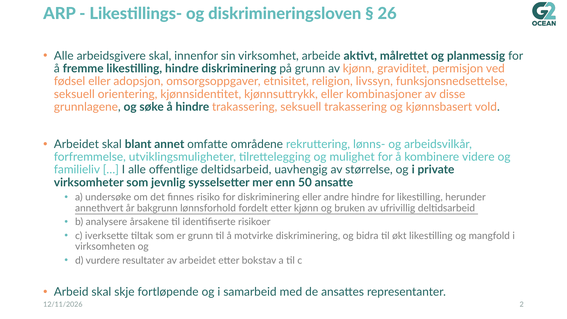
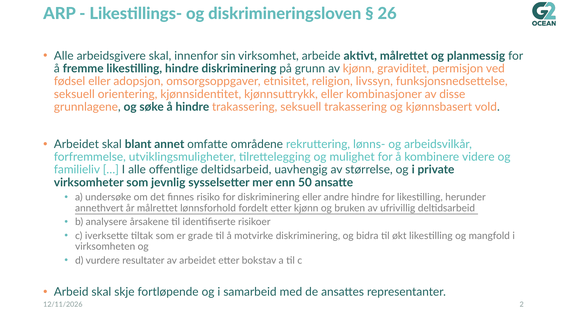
år bakgrunn: bakgrunn -> målrettet
er grunn: grunn -> grade
